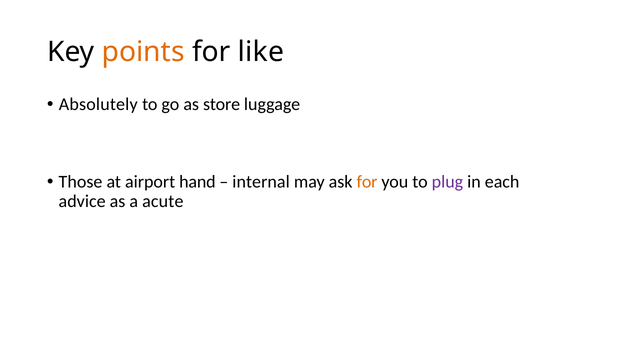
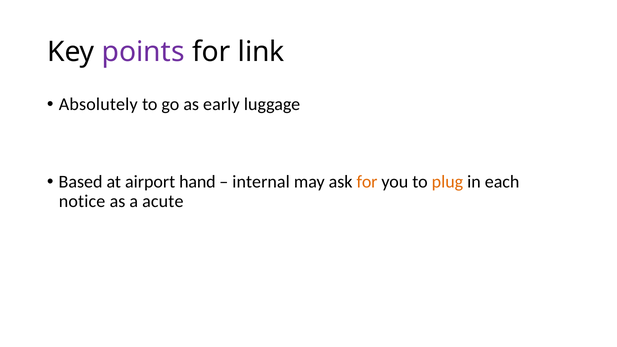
points colour: orange -> purple
like: like -> link
store: store -> early
Those: Those -> Based
plug colour: purple -> orange
advice: advice -> notice
